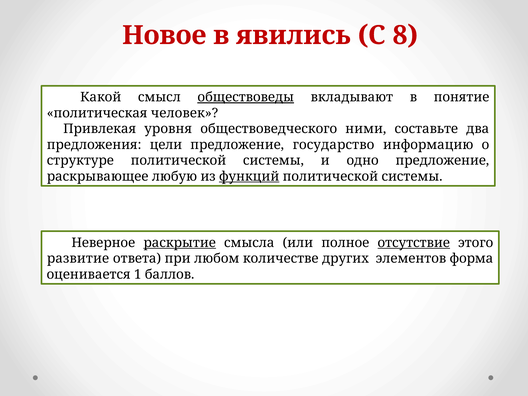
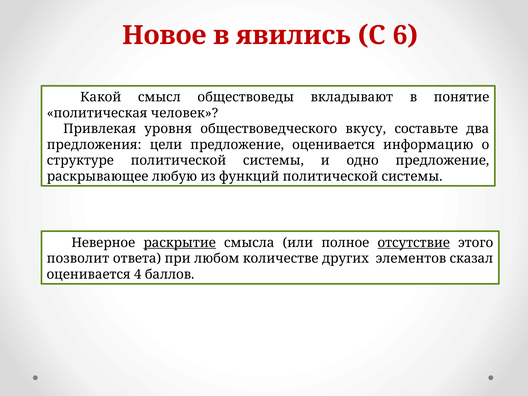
8: 8 -> 6
обществоведы underline: present -> none
ними: ними -> вкусу
предложение государство: государство -> оценивается
функций underline: present -> none
развитие: развитие -> позволит
форма: форма -> сказал
1: 1 -> 4
